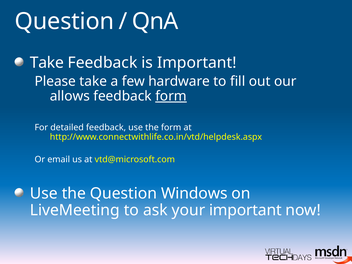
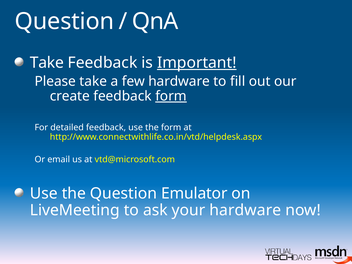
Important at (197, 63) underline: none -> present
allows: allows -> create
Windows: Windows -> Emulator
your important: important -> hardware
